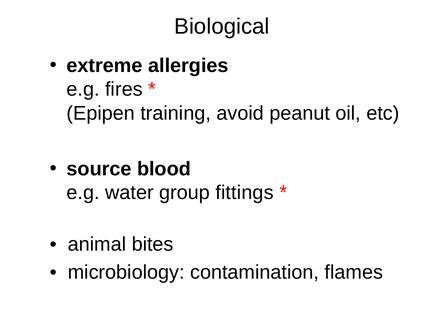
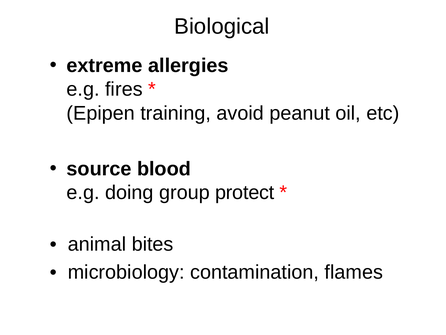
water: water -> doing
fittings: fittings -> protect
